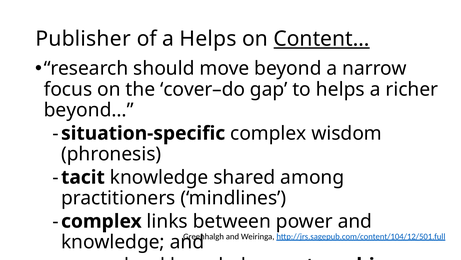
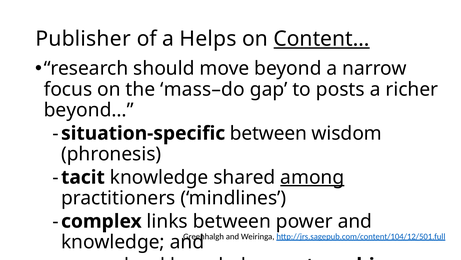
cover–do: cover–do -> mass–do
to helps: helps -> posts
situation-specific complex: complex -> between
among underline: none -> present
